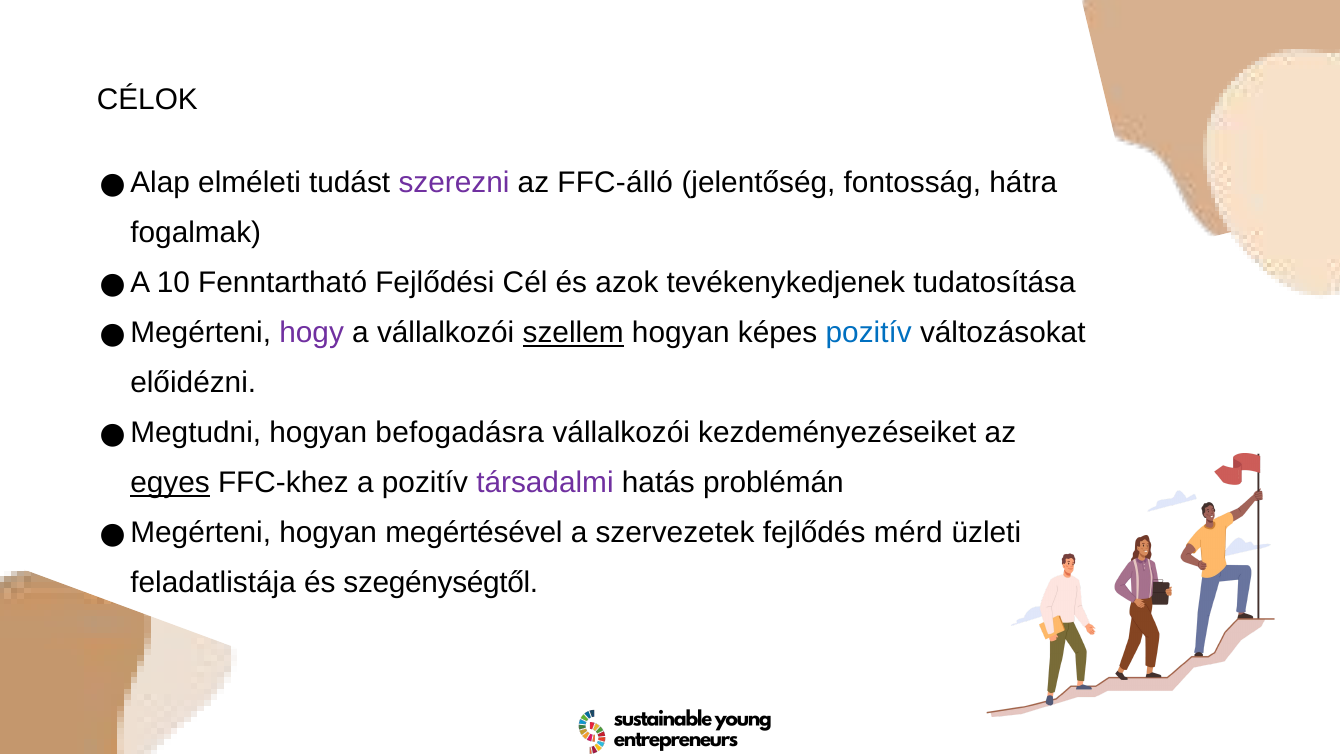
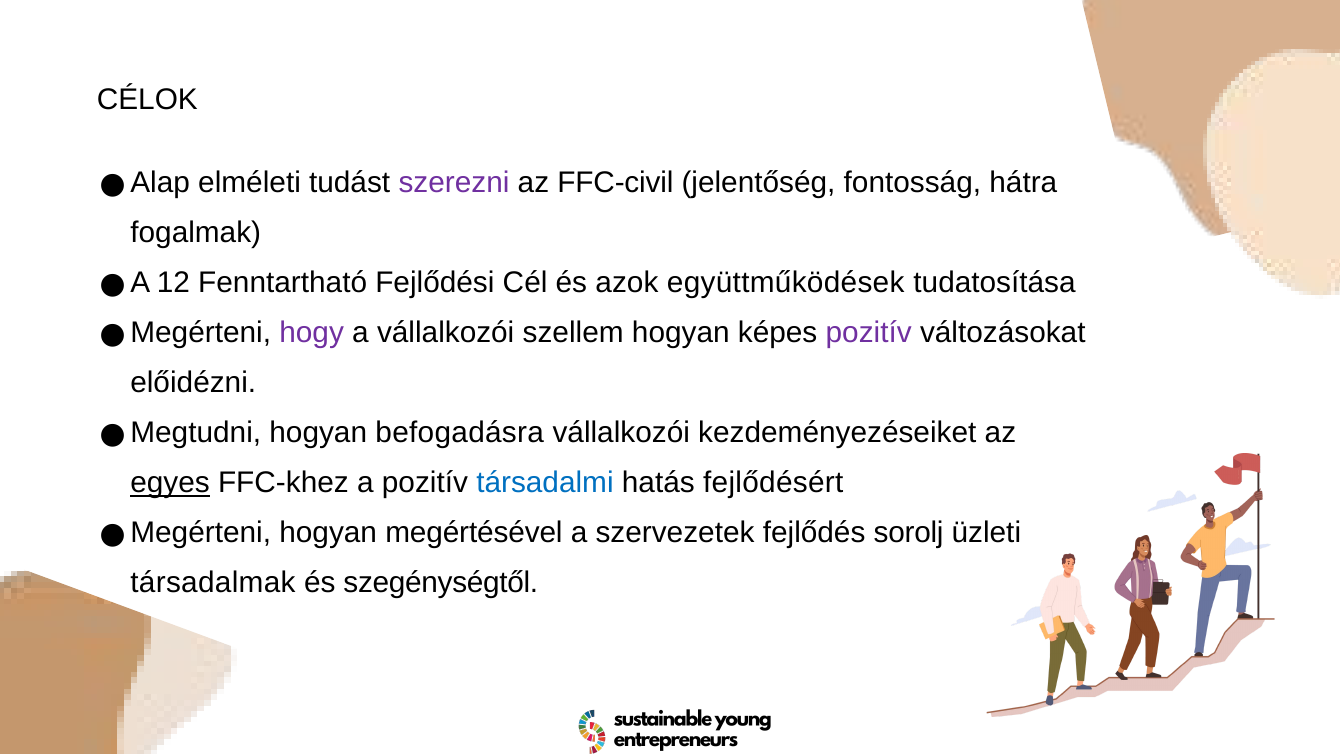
FFC-álló: FFC-álló -> FFC-civil
10: 10 -> 12
tevékenykedjenek: tevékenykedjenek -> együttműködések
szellem underline: present -> none
pozitív at (869, 333) colour: blue -> purple
társadalmi colour: purple -> blue
problémán: problémán -> fejlődésért
mérd: mérd -> sorolj
feladatlistája: feladatlistája -> társadalmak
